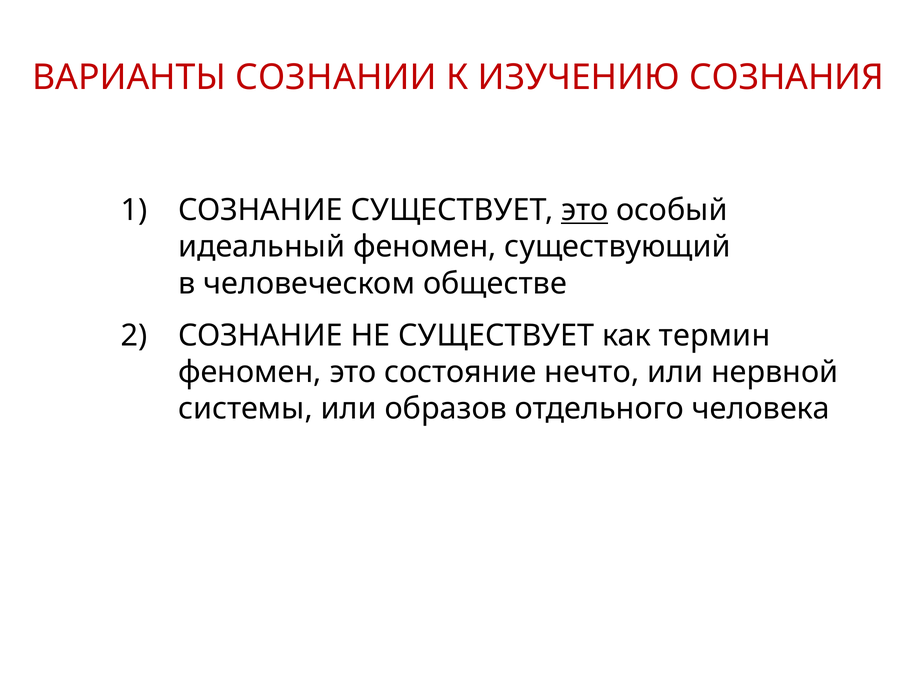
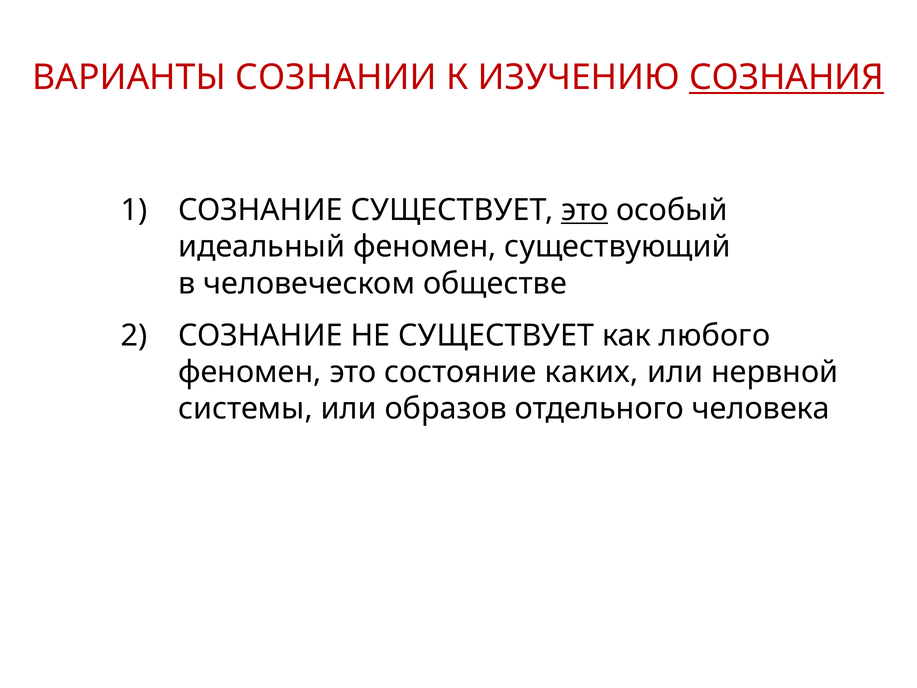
СОЗНАНИЯ underline: none -> present
термин: термин -> любого
нечто: нечто -> каких
